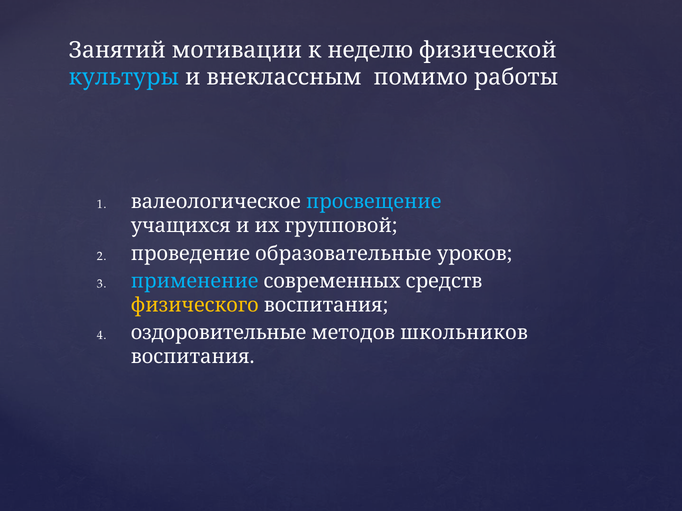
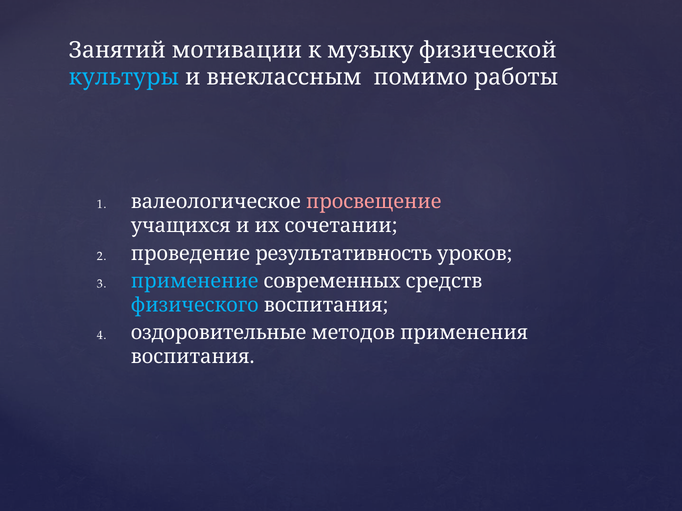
неделю: неделю -> музыку
просвещение colour: light blue -> pink
групповой: групповой -> сочетании
образовательные: образовательные -> результативность
физического colour: yellow -> light blue
школьников: школьников -> применения
